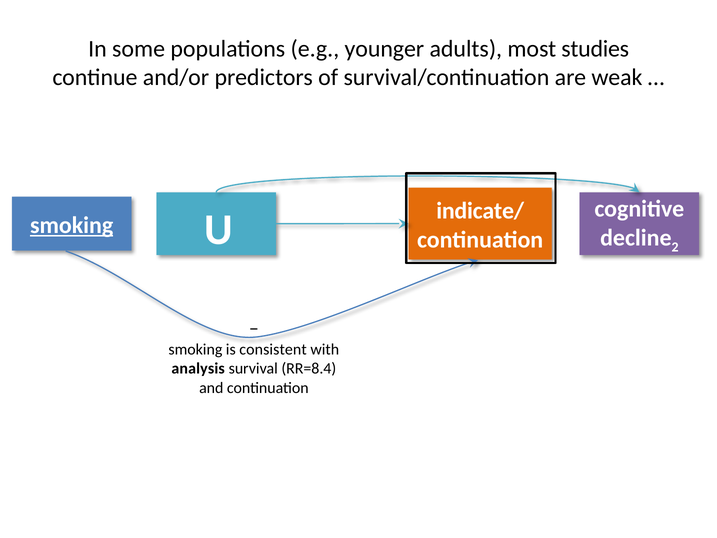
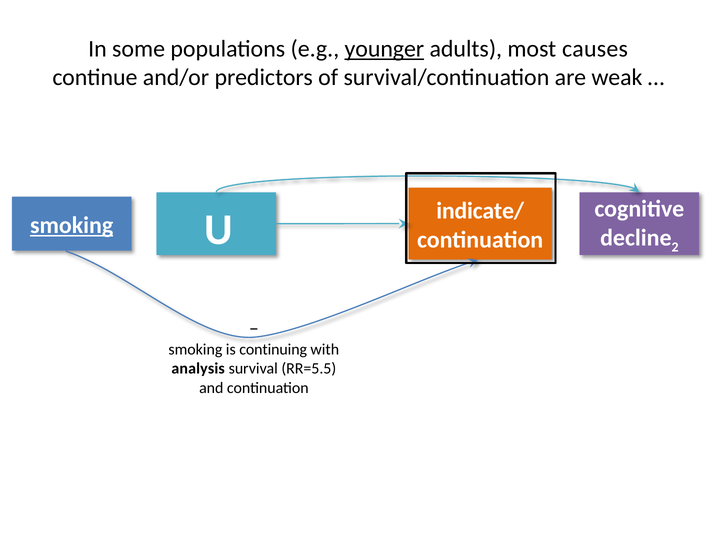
younger underline: none -> present
studies: studies -> causes
consistent: consistent -> continuing
RR=8.4: RR=8.4 -> RR=5.5
